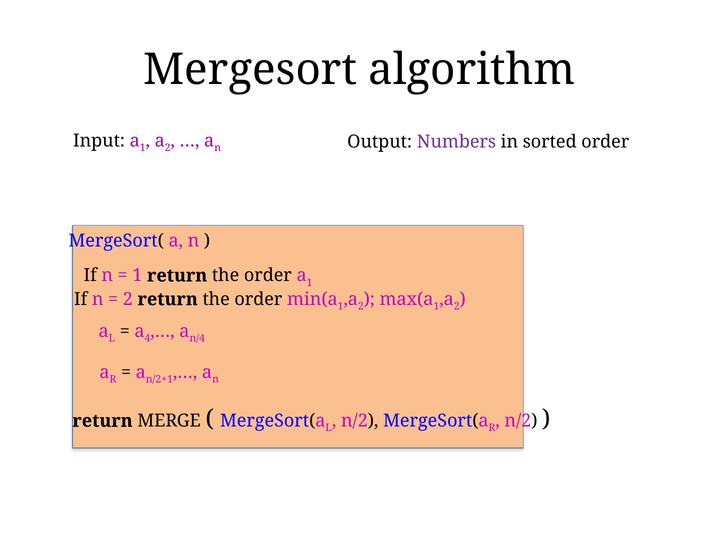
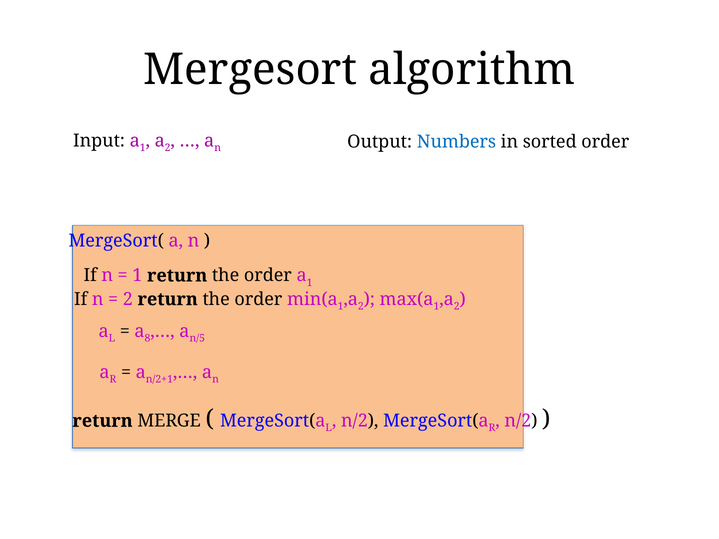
Numbers colour: purple -> blue
4: 4 -> 8
n/4: n/4 -> n/5
